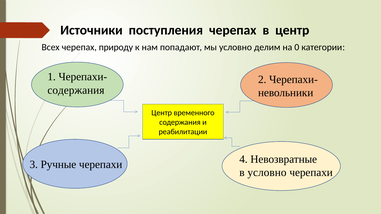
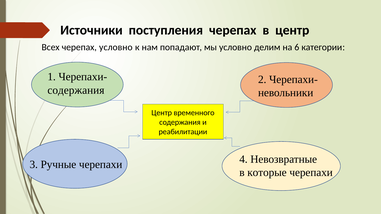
черепах природу: природу -> условно
0: 0 -> 6
в условно: условно -> которые
